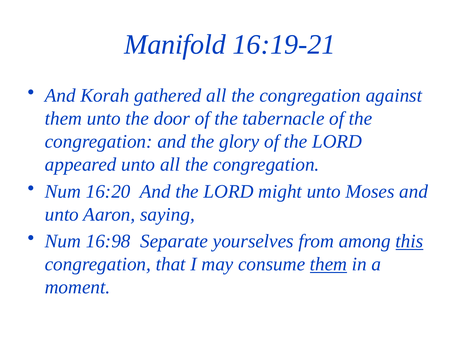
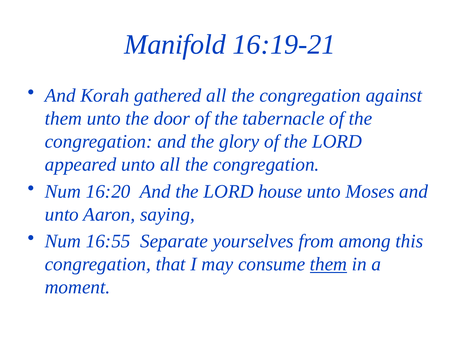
might: might -> house
16:98: 16:98 -> 16:55
this underline: present -> none
